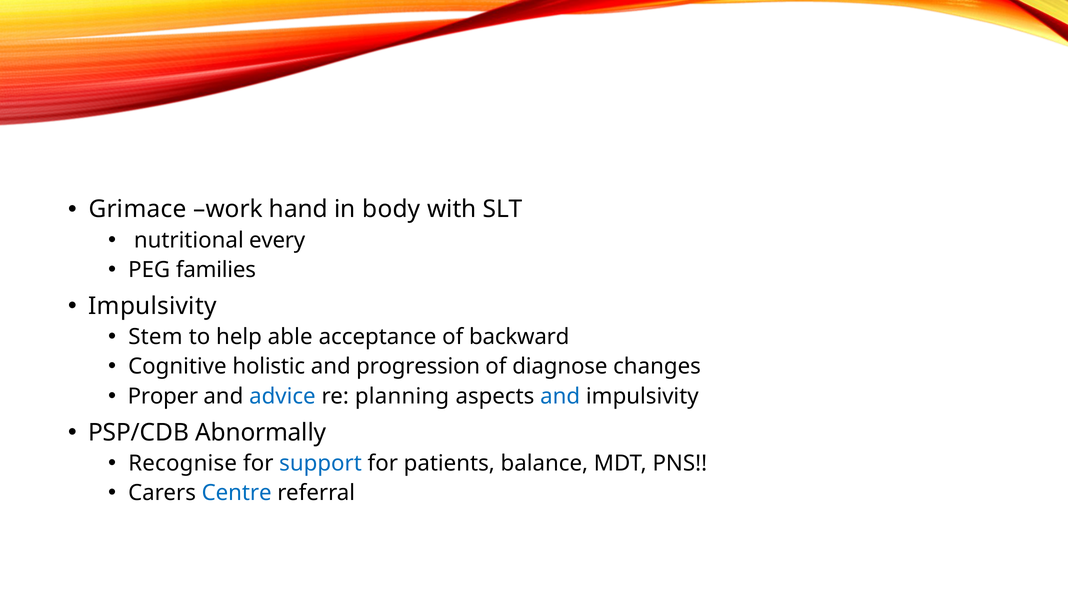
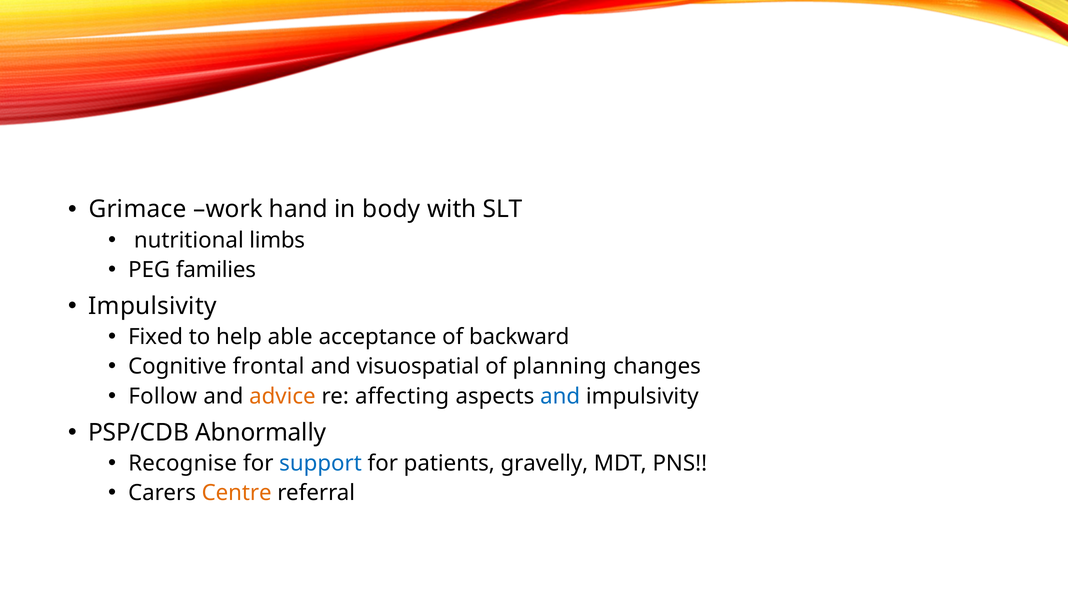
every: every -> limbs
Stem: Stem -> Fixed
holistic: holistic -> frontal
progression: progression -> visuospatial
diagnose: diagnose -> planning
Proper: Proper -> Follow
advice colour: blue -> orange
planning: planning -> affecting
balance: balance -> gravelly
Centre colour: blue -> orange
